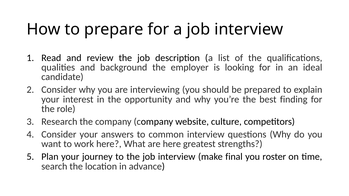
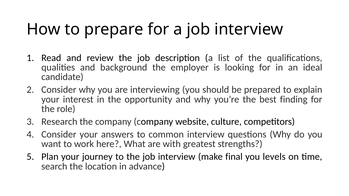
are here: here -> with
roster: roster -> levels
